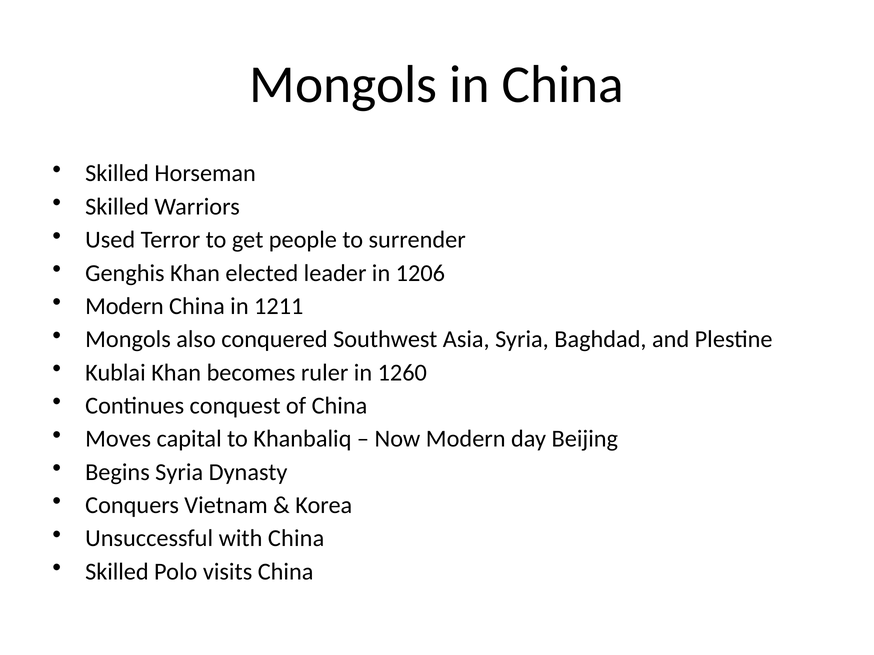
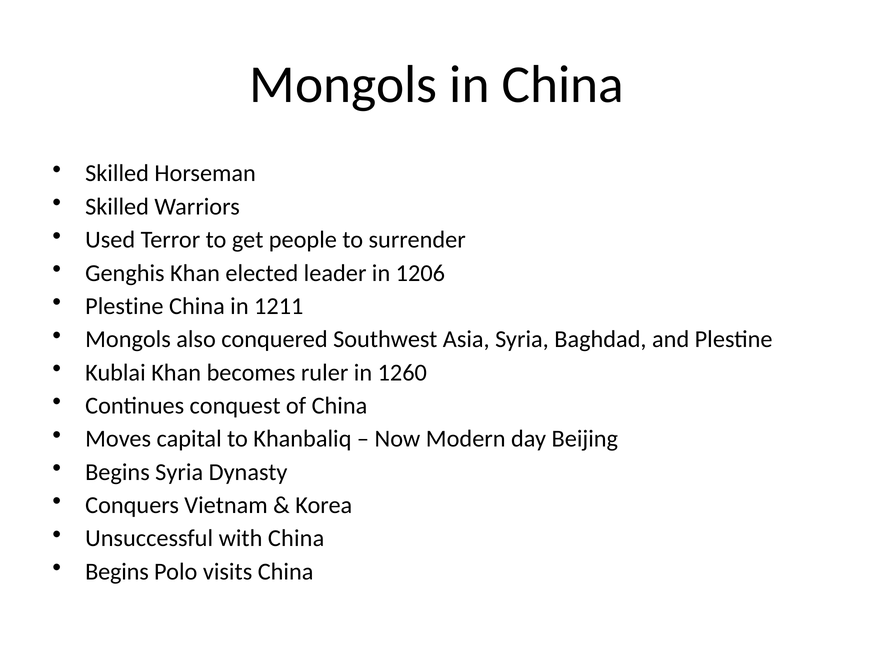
Modern at (124, 306): Modern -> Plestine
Skilled at (117, 572): Skilled -> Begins
